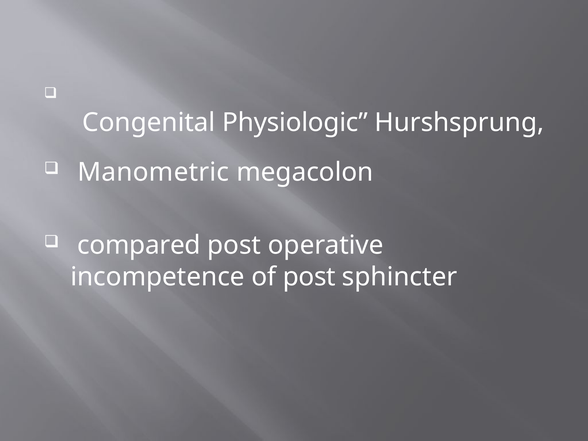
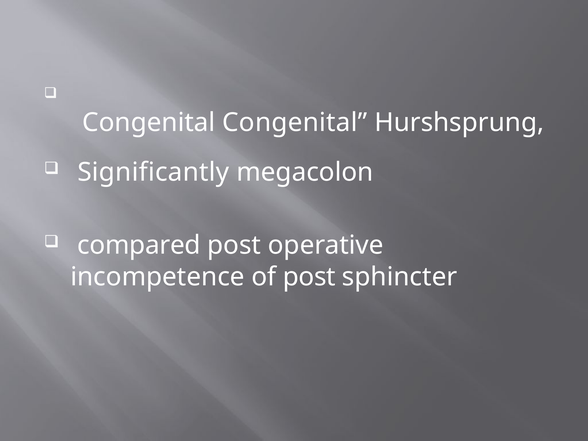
Congenital Physiologic: Physiologic -> Congenital
Manometric: Manometric -> Significantly
